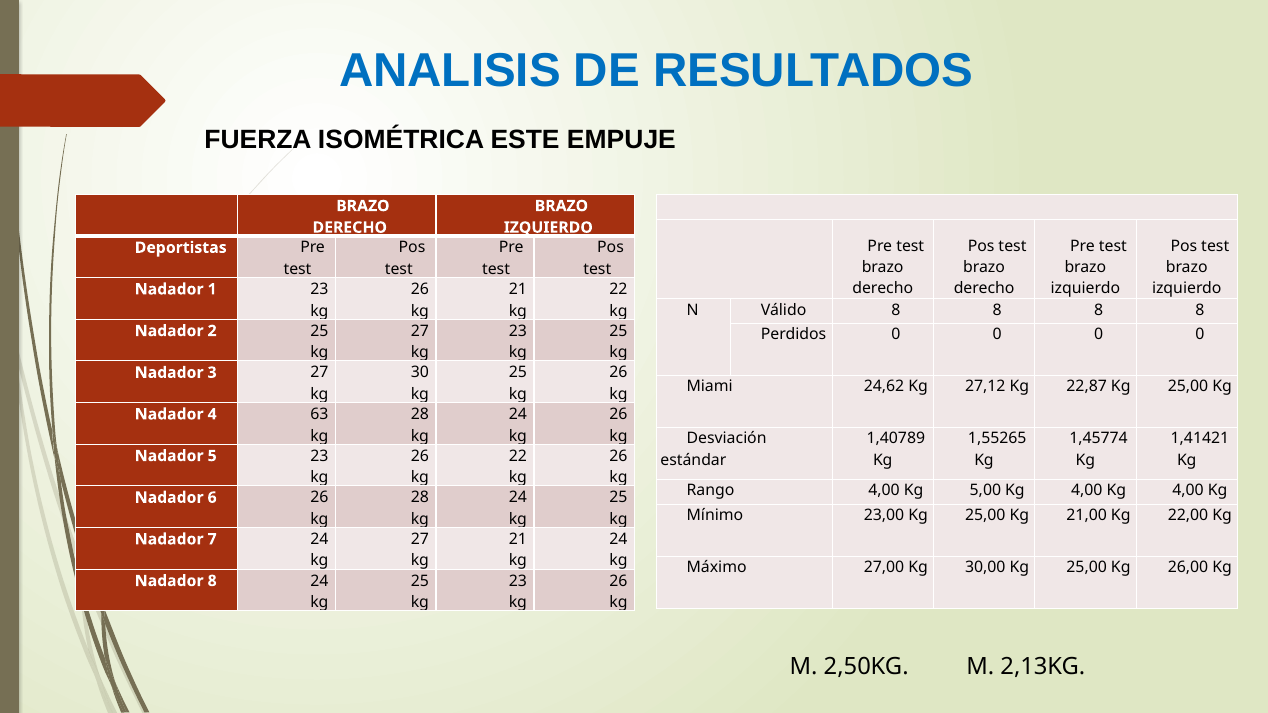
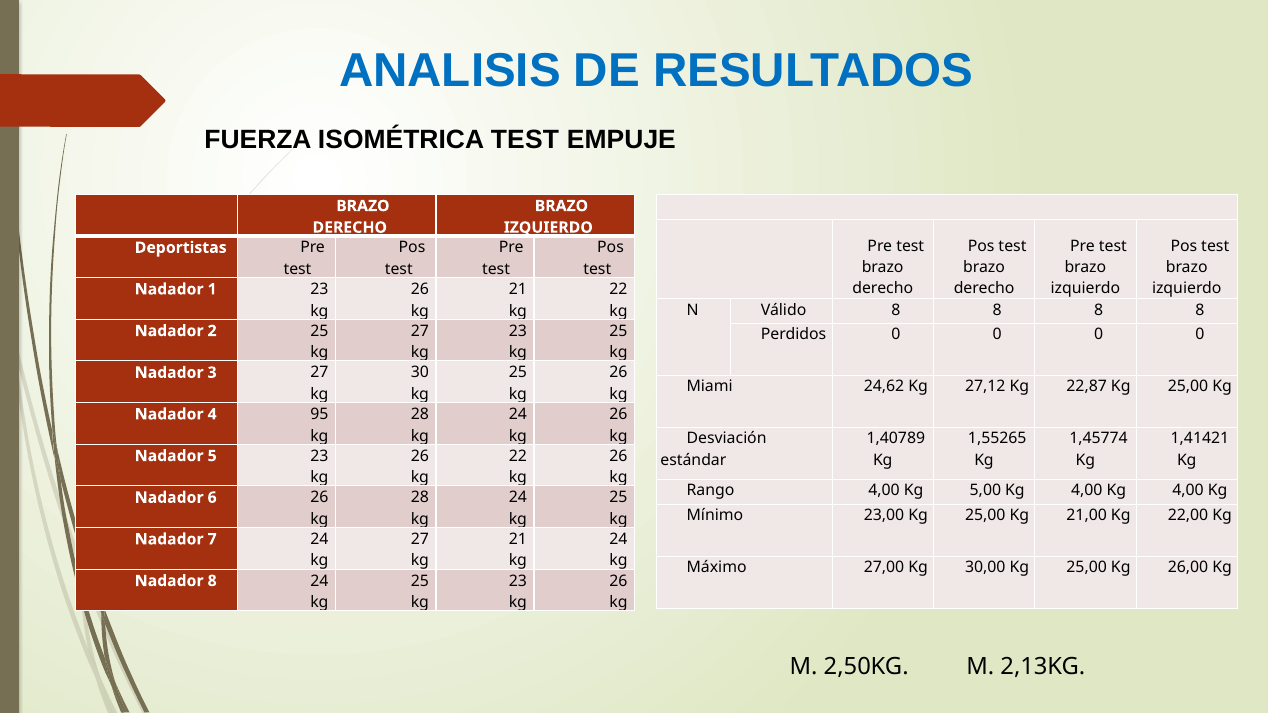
ISOMÉTRICA ESTE: ESTE -> TEST
63: 63 -> 95
